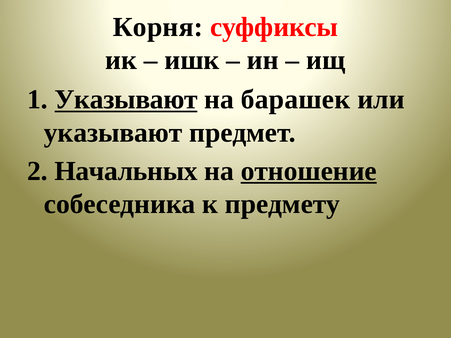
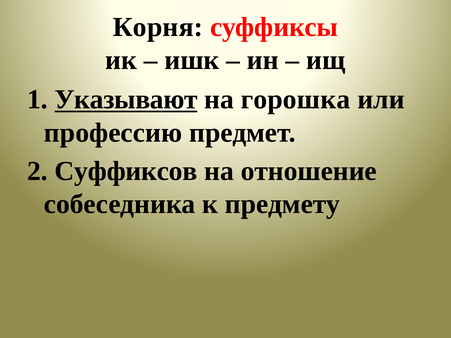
барашек: барашек -> горошка
указывают at (113, 133): указывают -> профессию
Начальных: Начальных -> Суффиксов
отношение underline: present -> none
